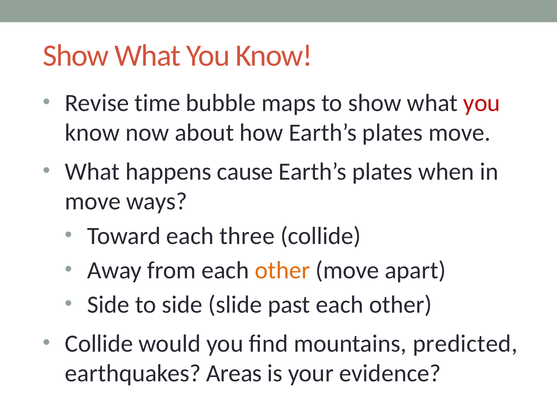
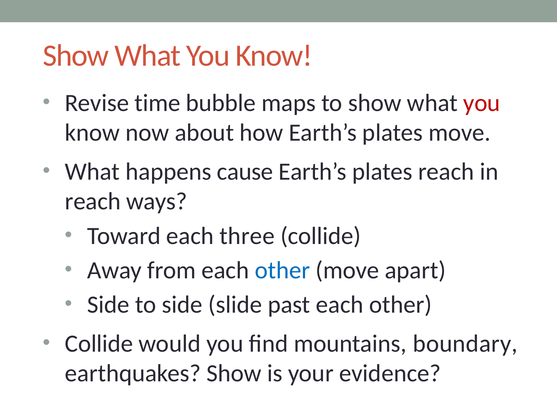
plates when: when -> reach
move at (93, 201): move -> reach
other at (282, 270) colour: orange -> blue
predicted: predicted -> boundary
earthquakes Areas: Areas -> Show
